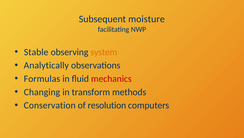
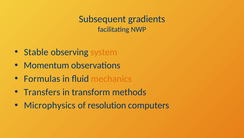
moisture: moisture -> gradients
Analytically: Analytically -> Momentum
mechanics colour: red -> orange
Changing: Changing -> Transfers
Conservation: Conservation -> Microphysics
